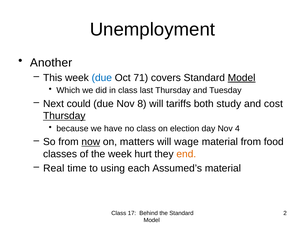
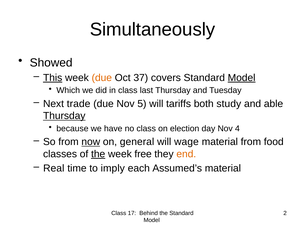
Unemployment: Unemployment -> Simultaneously
Another: Another -> Showed
This underline: none -> present
due at (102, 78) colour: blue -> orange
71: 71 -> 37
could: could -> trade
8: 8 -> 5
cost: cost -> able
matters: matters -> general
the at (98, 155) underline: none -> present
hurt: hurt -> free
using: using -> imply
